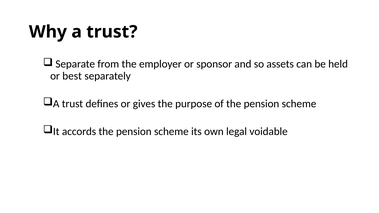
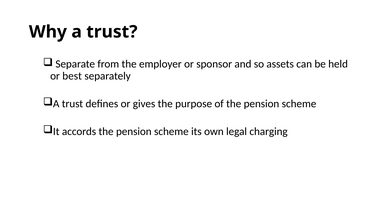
voidable: voidable -> charging
